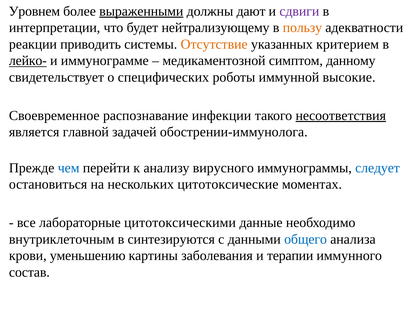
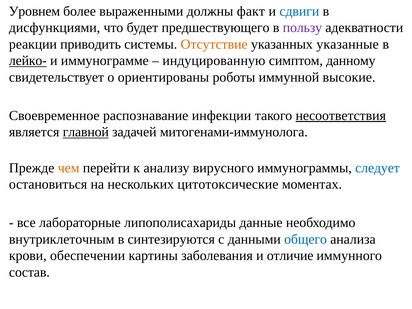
выраженными underline: present -> none
дают: дают -> факт
сдвиги colour: purple -> blue
интерпретации: интерпретации -> дисфункциями
нейтрализующему: нейтрализующему -> предшествующего
пользу colour: orange -> purple
критерием: критерием -> указанные
медикаментозной: медикаментозной -> индуцированную
специфических: специфических -> ориентированы
главной underline: none -> present
обострении-иммунолога: обострении-иммунолога -> митогенами-иммунолога
чем colour: blue -> orange
цитотоксическими: цитотоксическими -> липополисахариды
уменьшению: уменьшению -> обеспечении
терапии: терапии -> отличие
